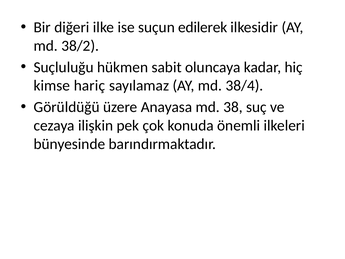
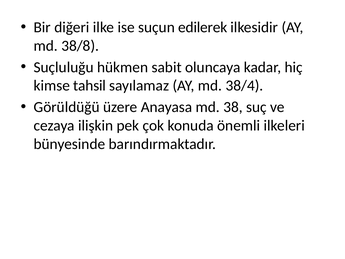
38/2: 38/2 -> 38/8
hariç: hariç -> tahsil
